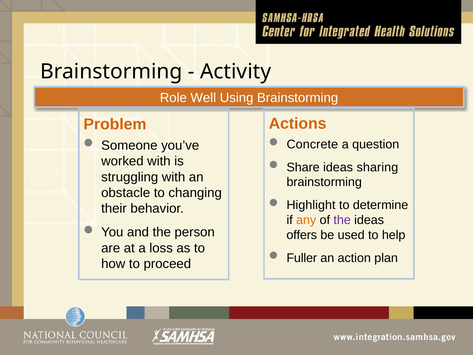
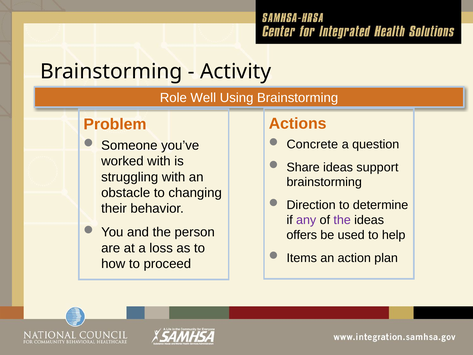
sharing: sharing -> support
Highlight: Highlight -> Direction
any colour: orange -> purple
Fuller: Fuller -> Items
